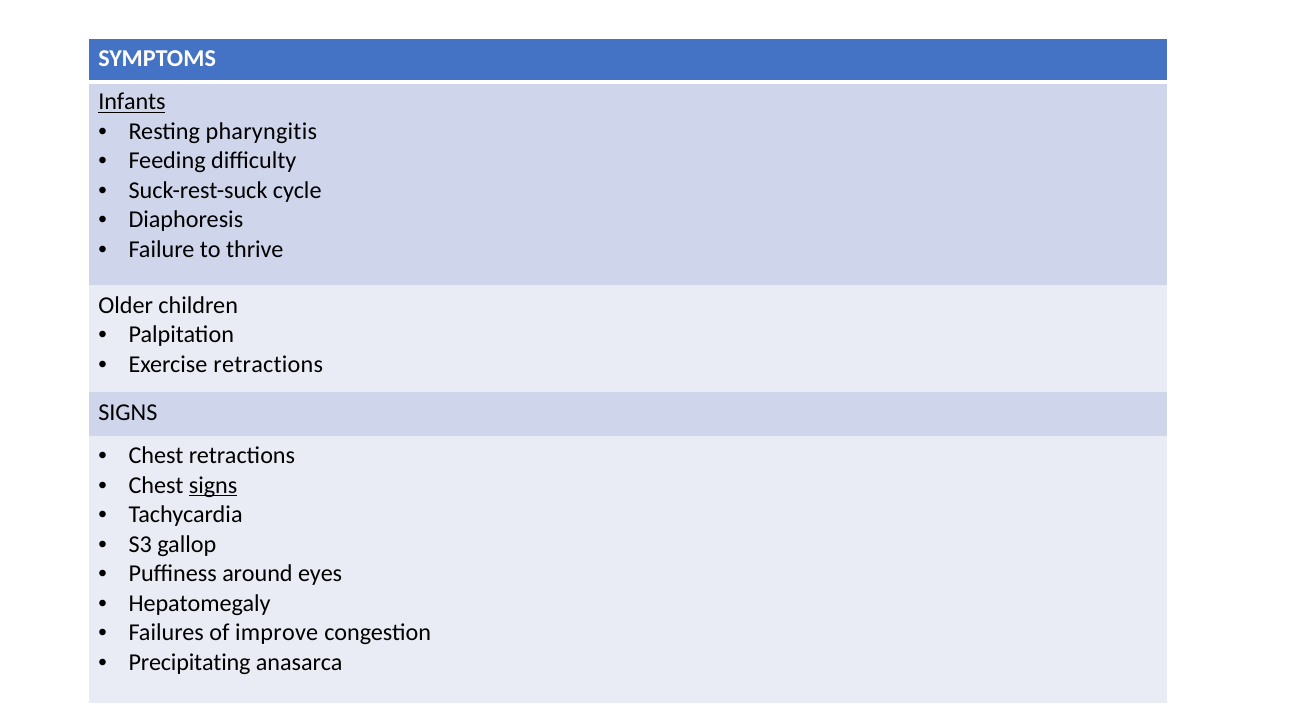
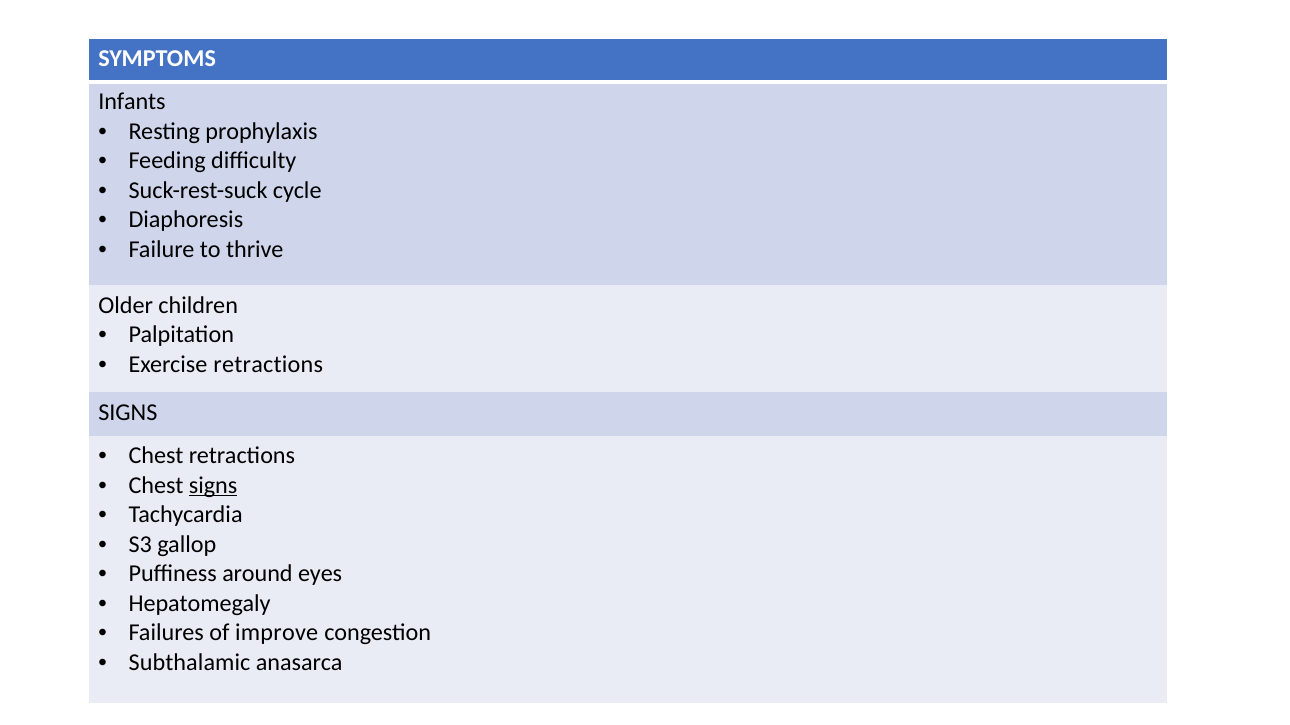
Infants underline: present -> none
pharyngitis: pharyngitis -> prophylaxis
Precipitating: Precipitating -> Subthalamic
